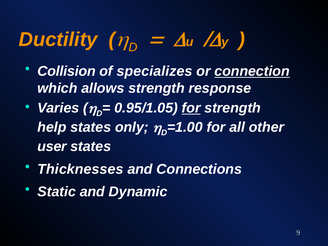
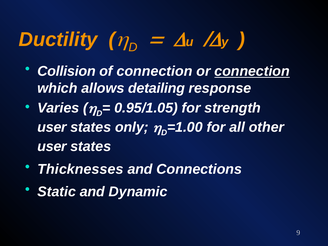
of specializes: specializes -> connection
allows strength: strength -> detailing
for at (191, 108) underline: present -> none
help at (52, 127): help -> user
